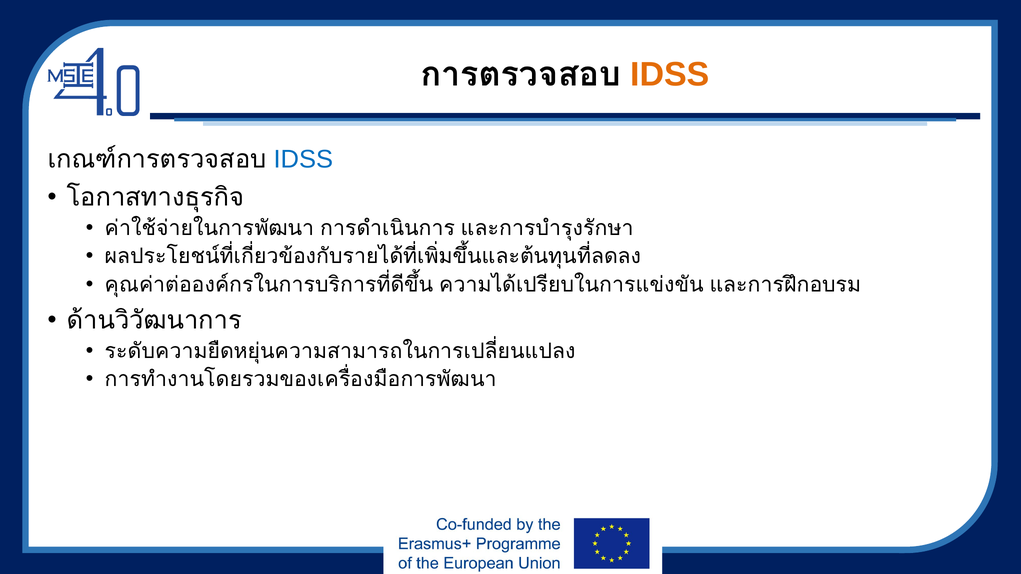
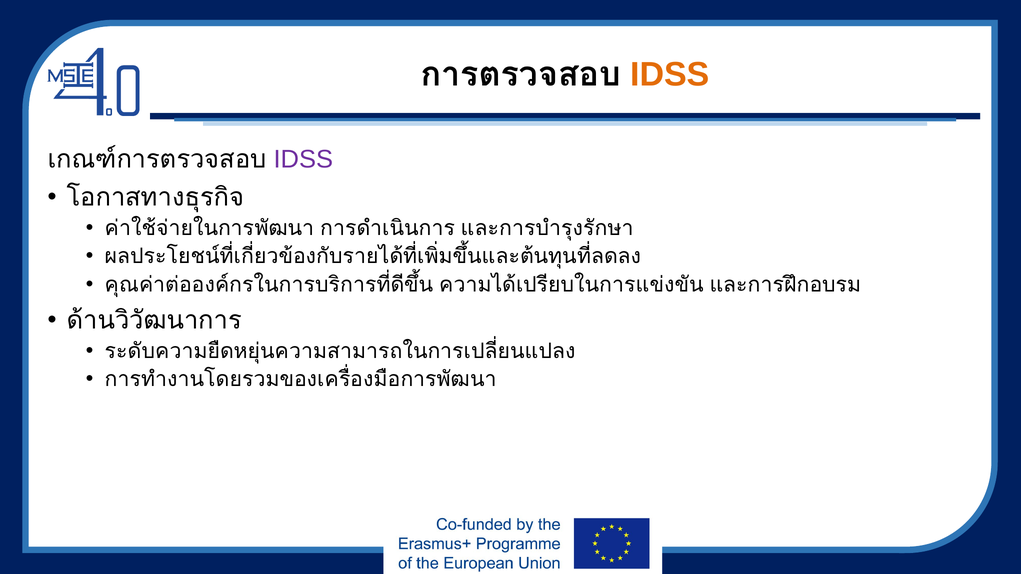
IDSS at (303, 159) colour: blue -> purple
